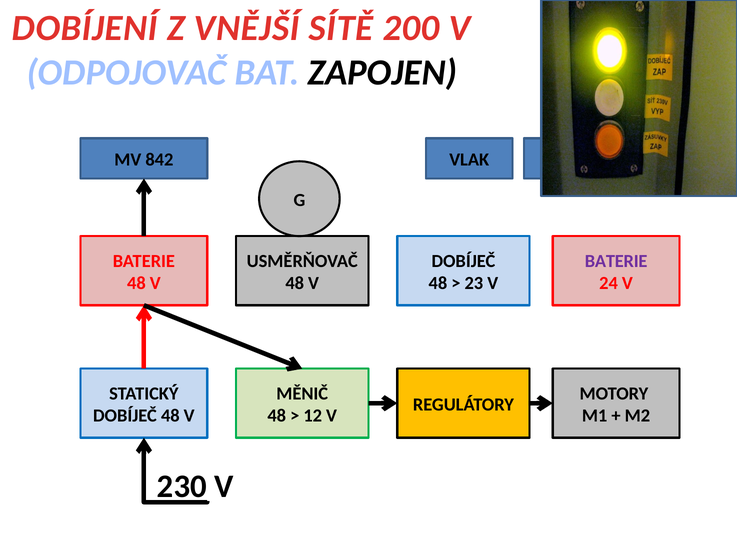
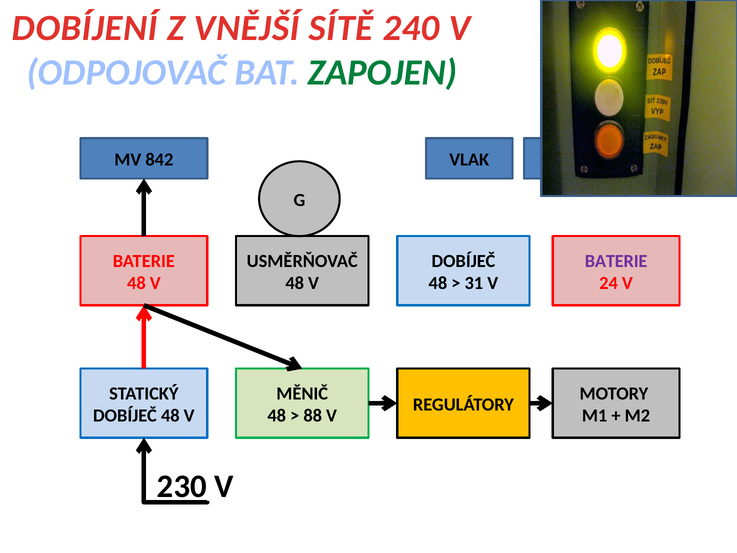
200: 200 -> 240
ZAPOJEN colour: black -> green
23: 23 -> 31
12: 12 -> 88
